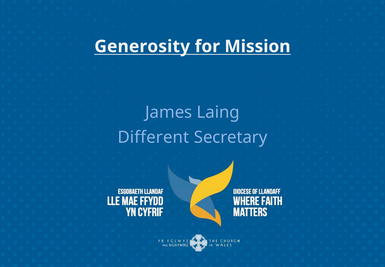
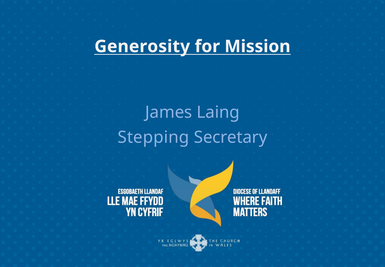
Different: Different -> Stepping
